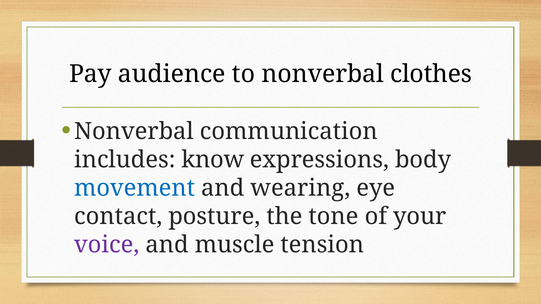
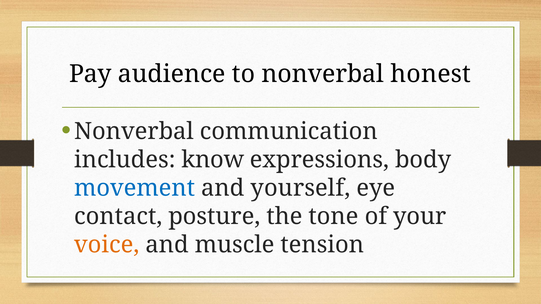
clothes: clothes -> honest
wearing: wearing -> yourself
voice colour: purple -> orange
